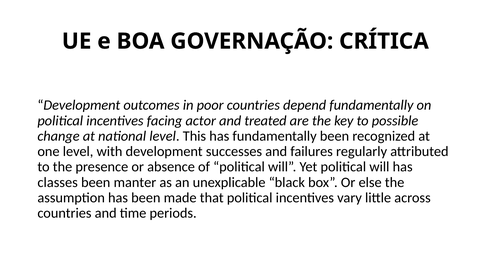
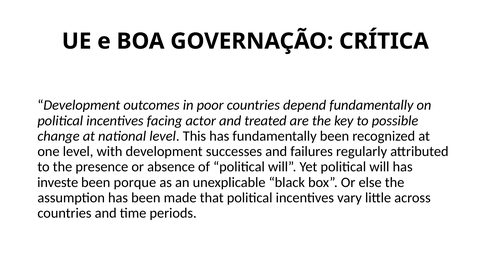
classes: classes -> investe
manter: manter -> porque
